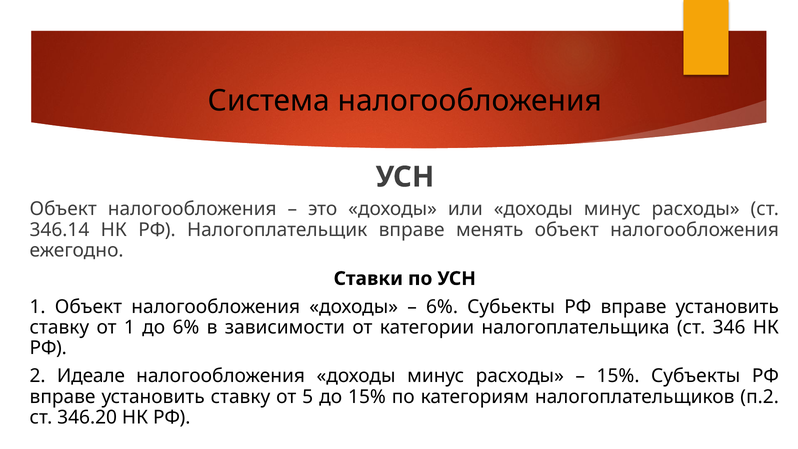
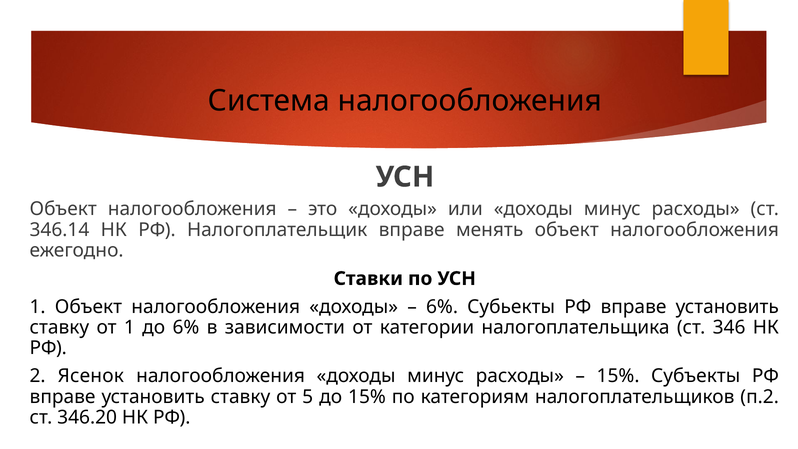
Идеале: Идеале -> Ясенок
